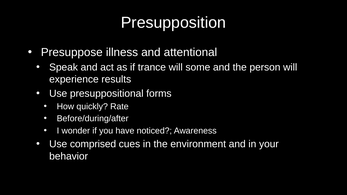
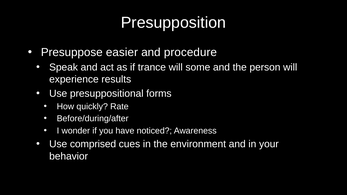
illness: illness -> easier
attentional: attentional -> procedure
